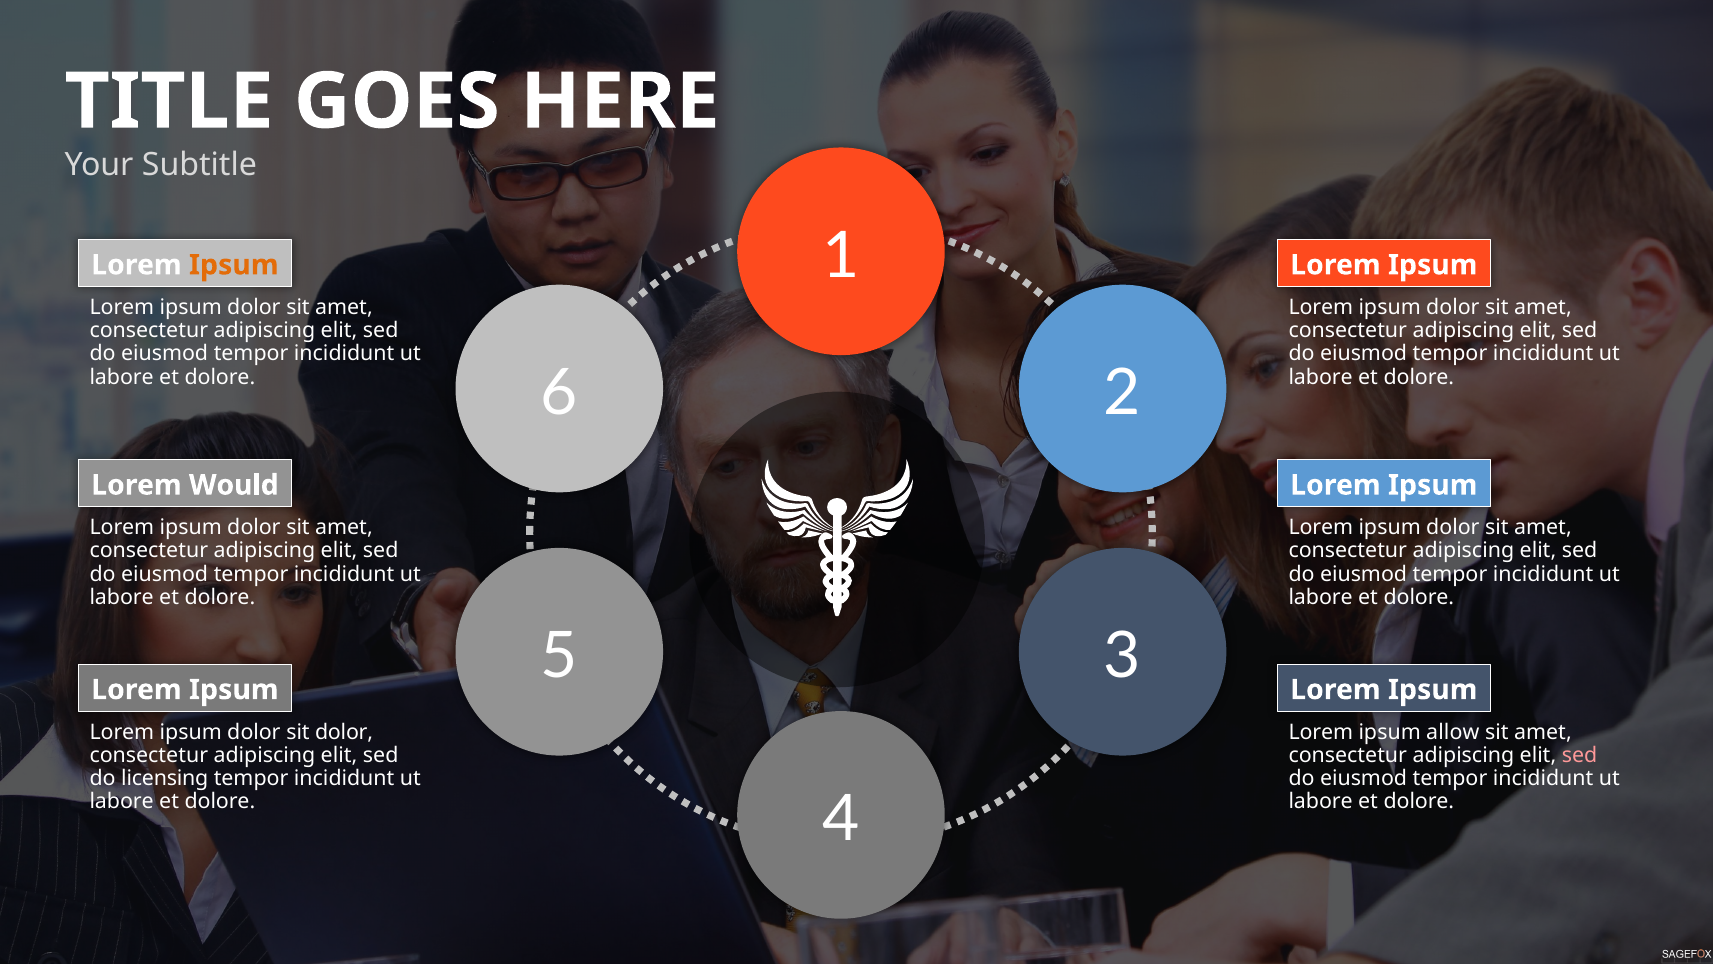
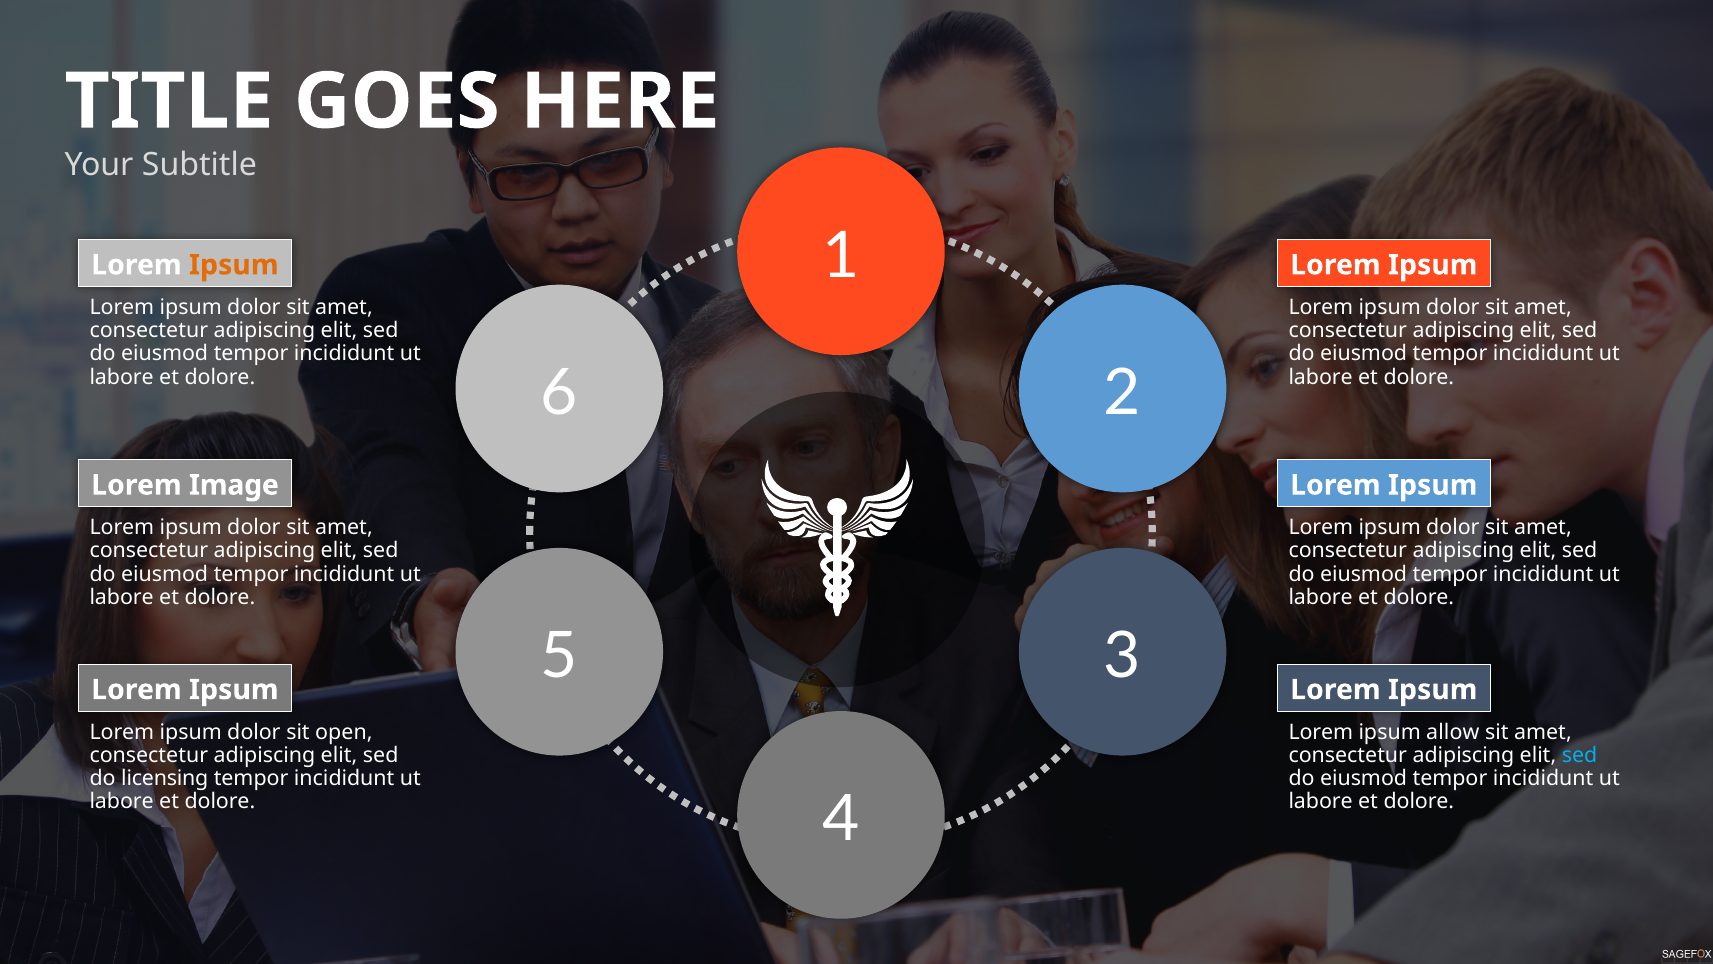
Would: Would -> Image
sit dolor: dolor -> open
sed at (1580, 755) colour: pink -> light blue
